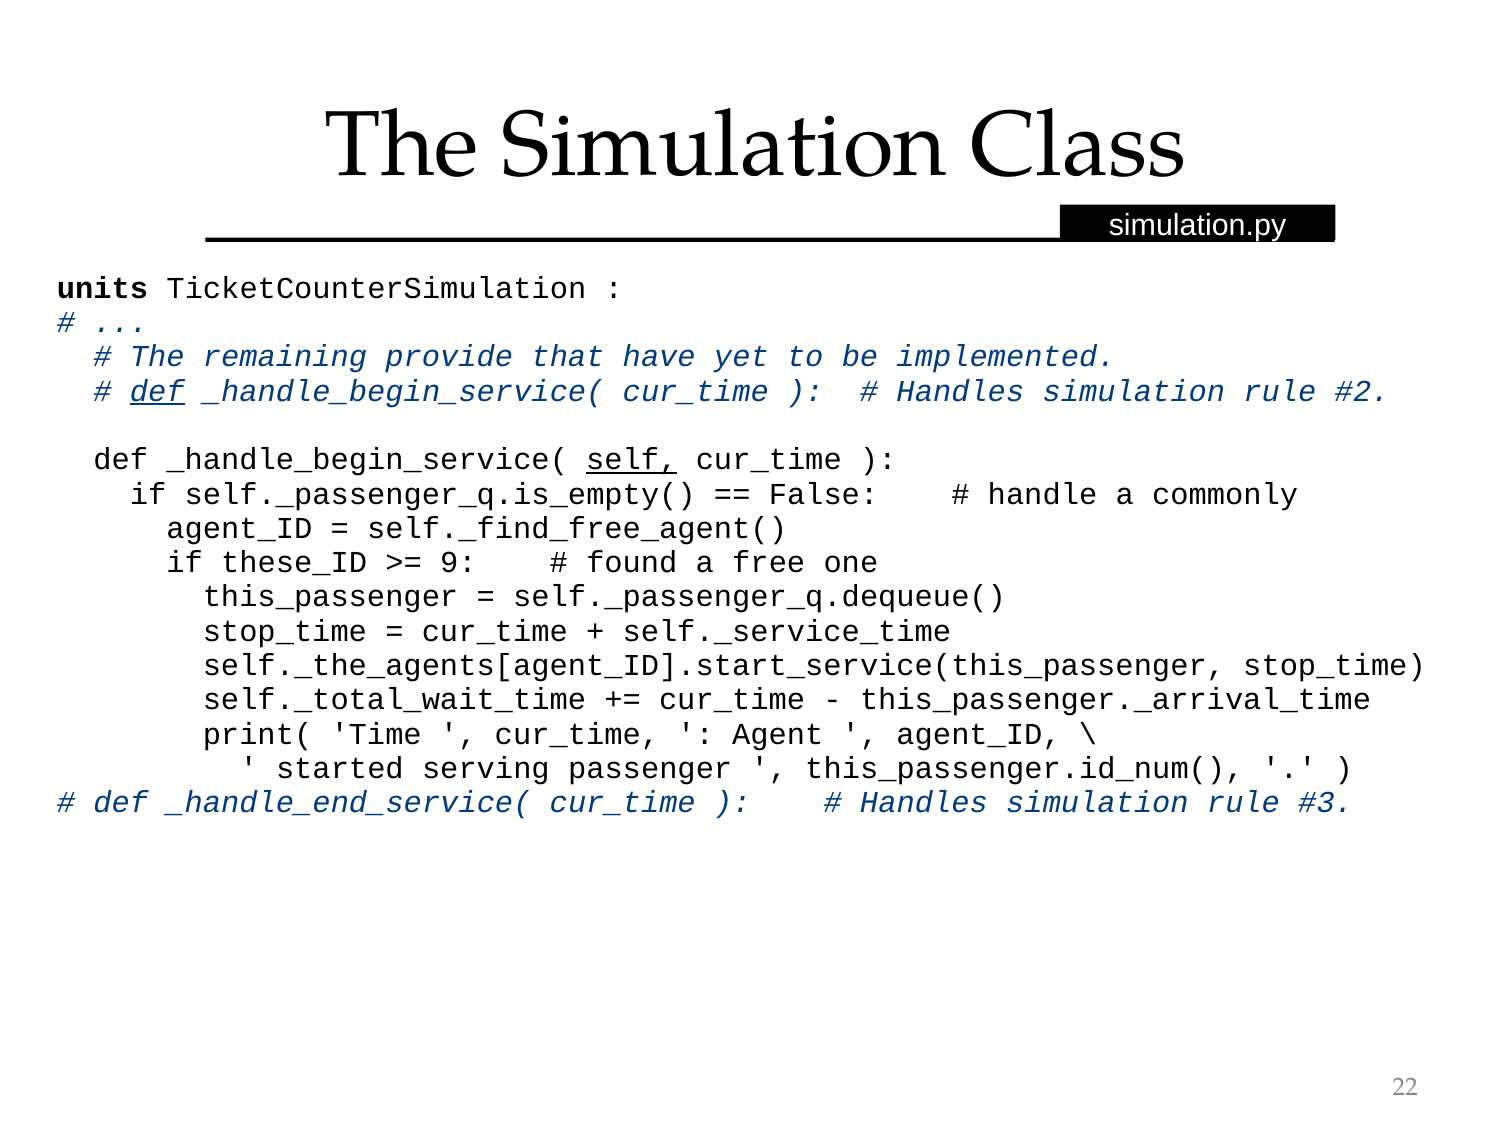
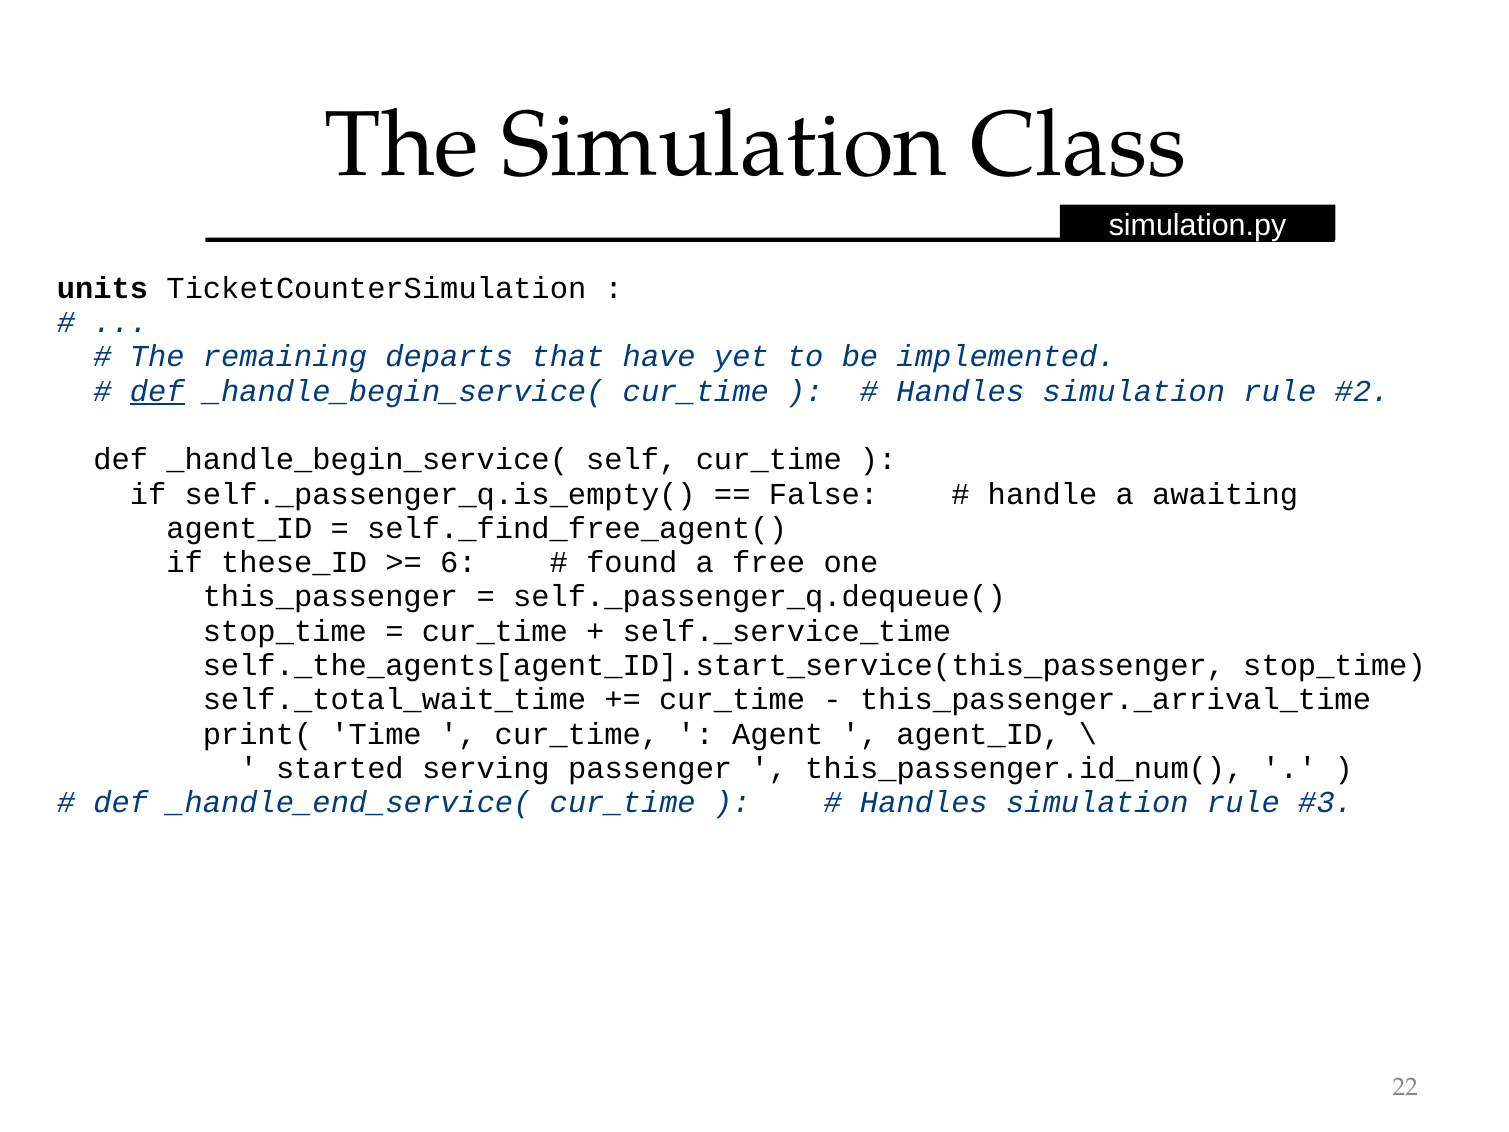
provide: provide -> departs
self underline: present -> none
commonly: commonly -> awaiting
9: 9 -> 6
